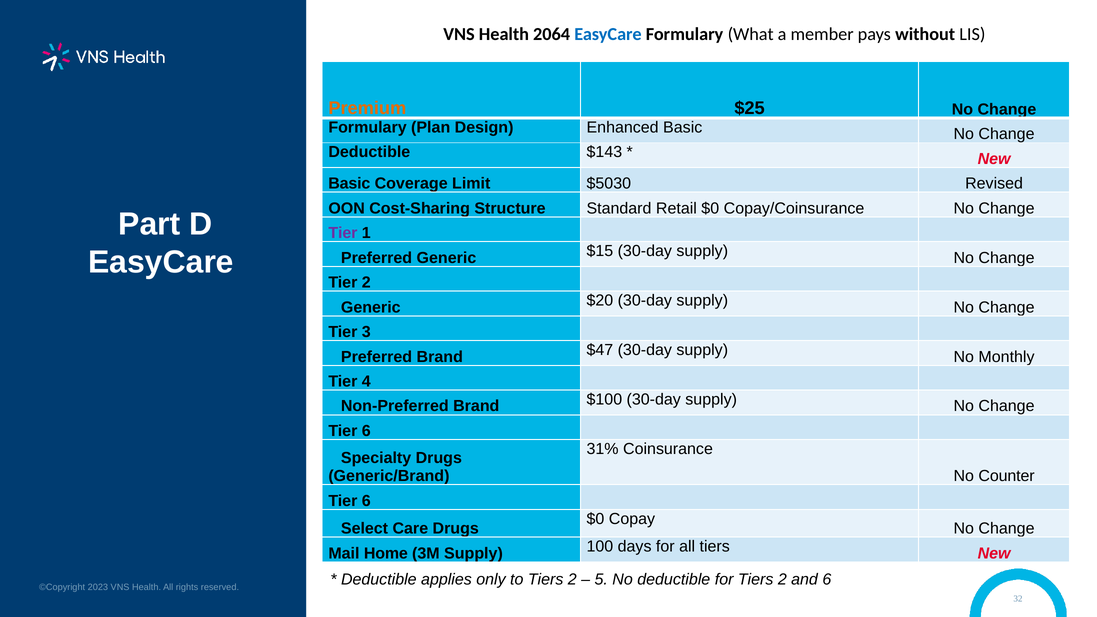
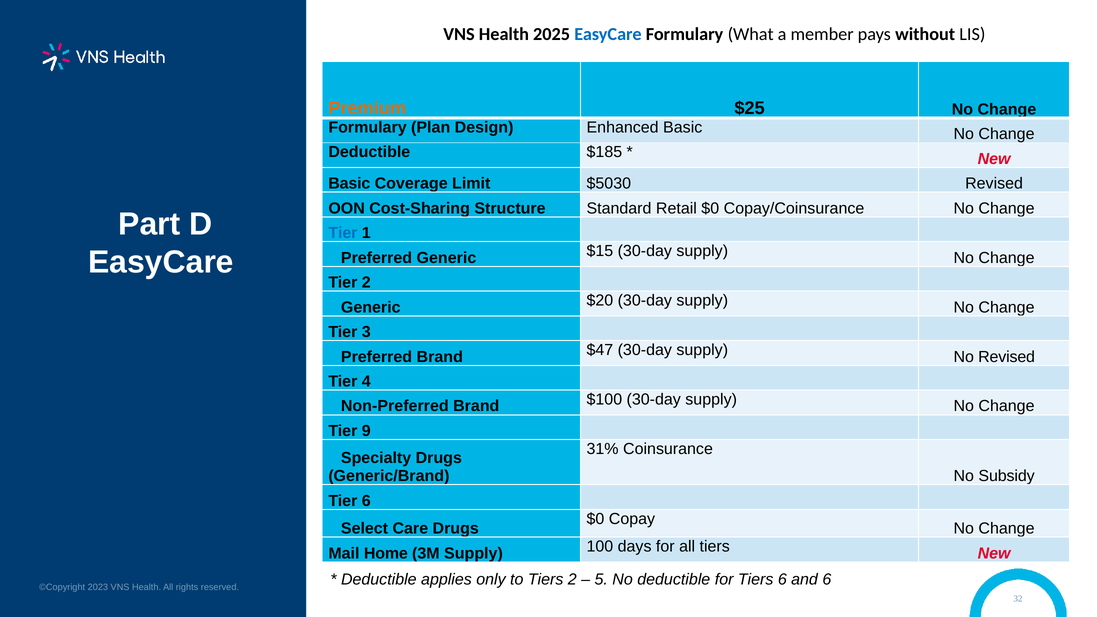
2064: 2064 -> 2025
$143: $143 -> $185
Tier at (343, 233) colour: purple -> blue
No Monthly: Monthly -> Revised
6 at (366, 431): 6 -> 9
Counter: Counter -> Subsidy
for Tiers 2: 2 -> 6
